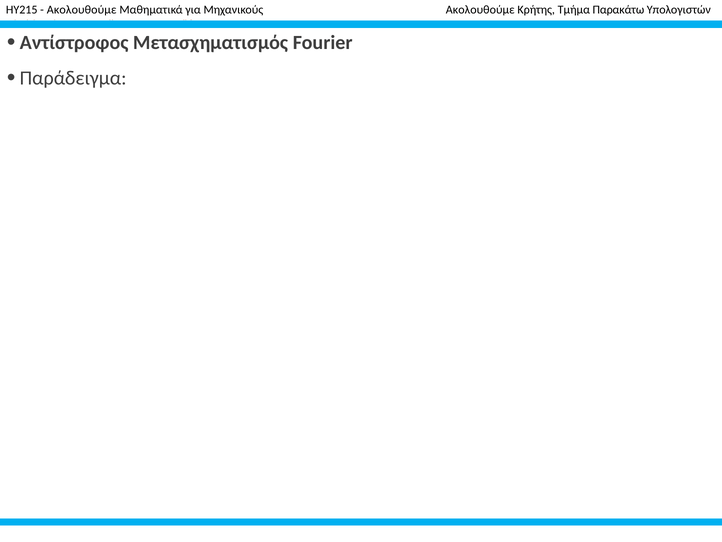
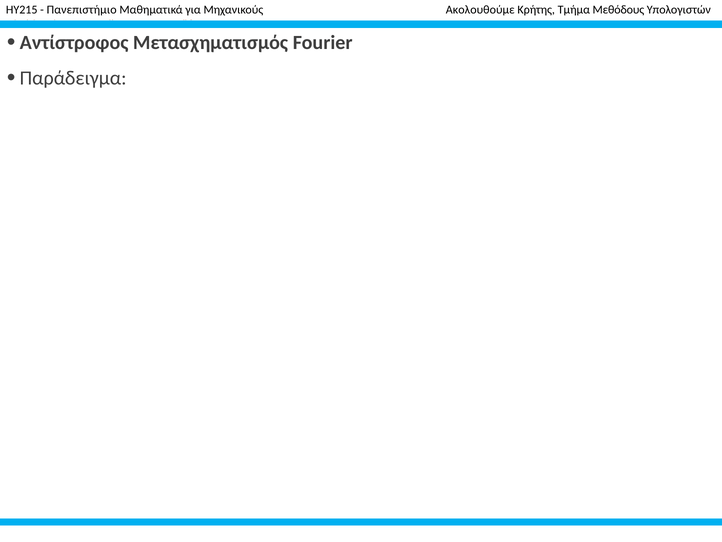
Ακολουθούμε at (82, 10): Ακολουθούμε -> Πανεπιστήμιο
Παρακάτω: Παρακάτω -> Μεθόδους
